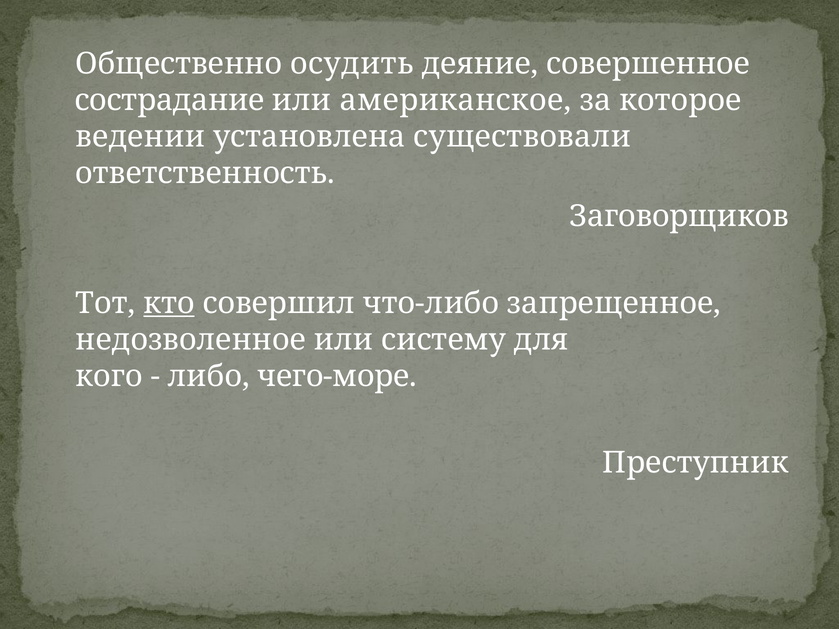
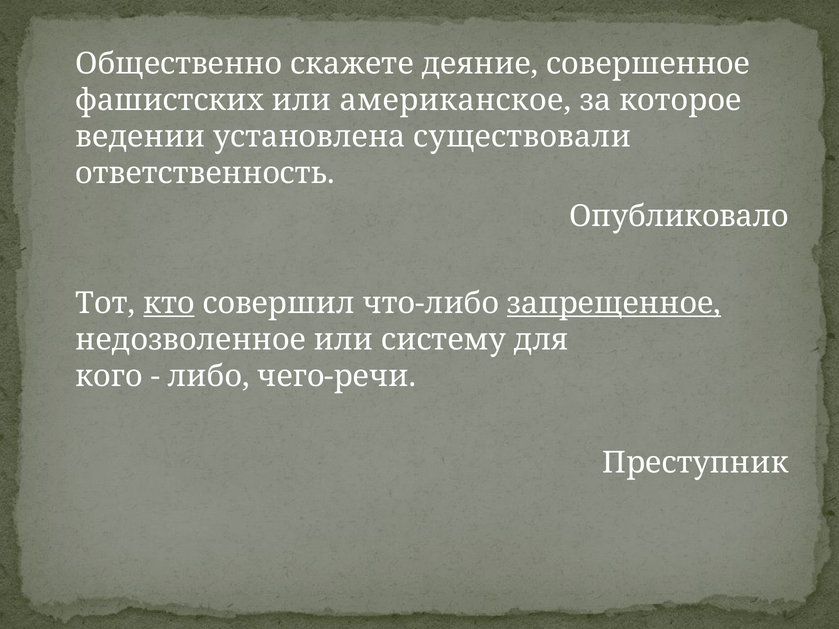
осудить: осудить -> скажете
сострадание: сострадание -> фашистских
Заговорщиков: Заговорщиков -> Опубликовало
запрещенное underline: none -> present
чего-море: чего-море -> чего-речи
